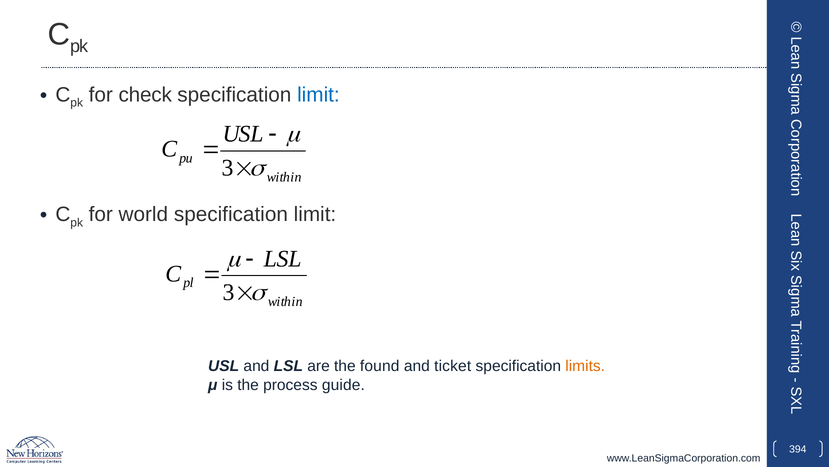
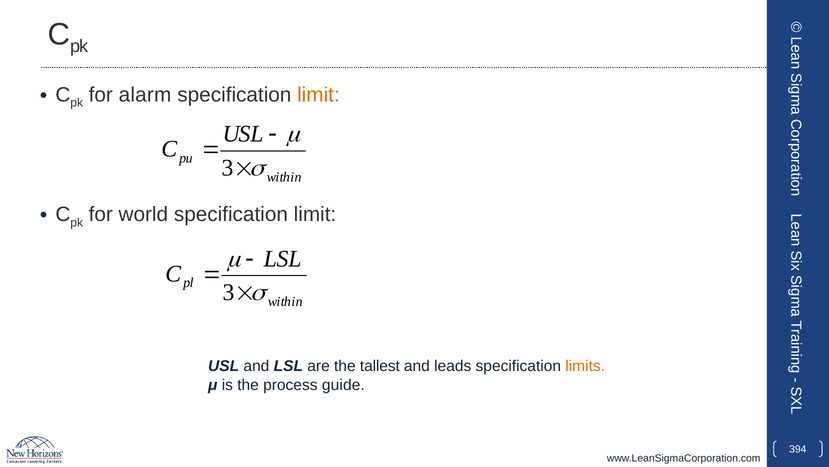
check: check -> alarm
limit at (318, 95) colour: blue -> orange
found: found -> tallest
ticket: ticket -> leads
